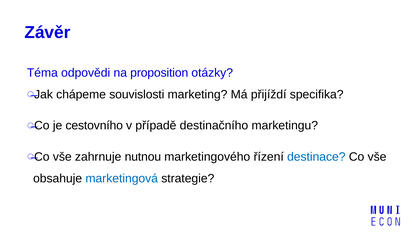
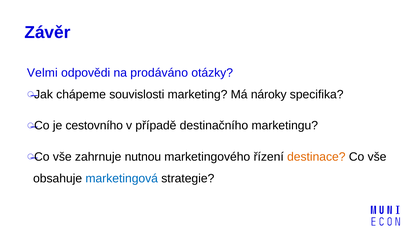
Téma: Téma -> Velmi
proposition: proposition -> prodáváno
přijíždí: přijíždí -> nároky
destinace colour: blue -> orange
